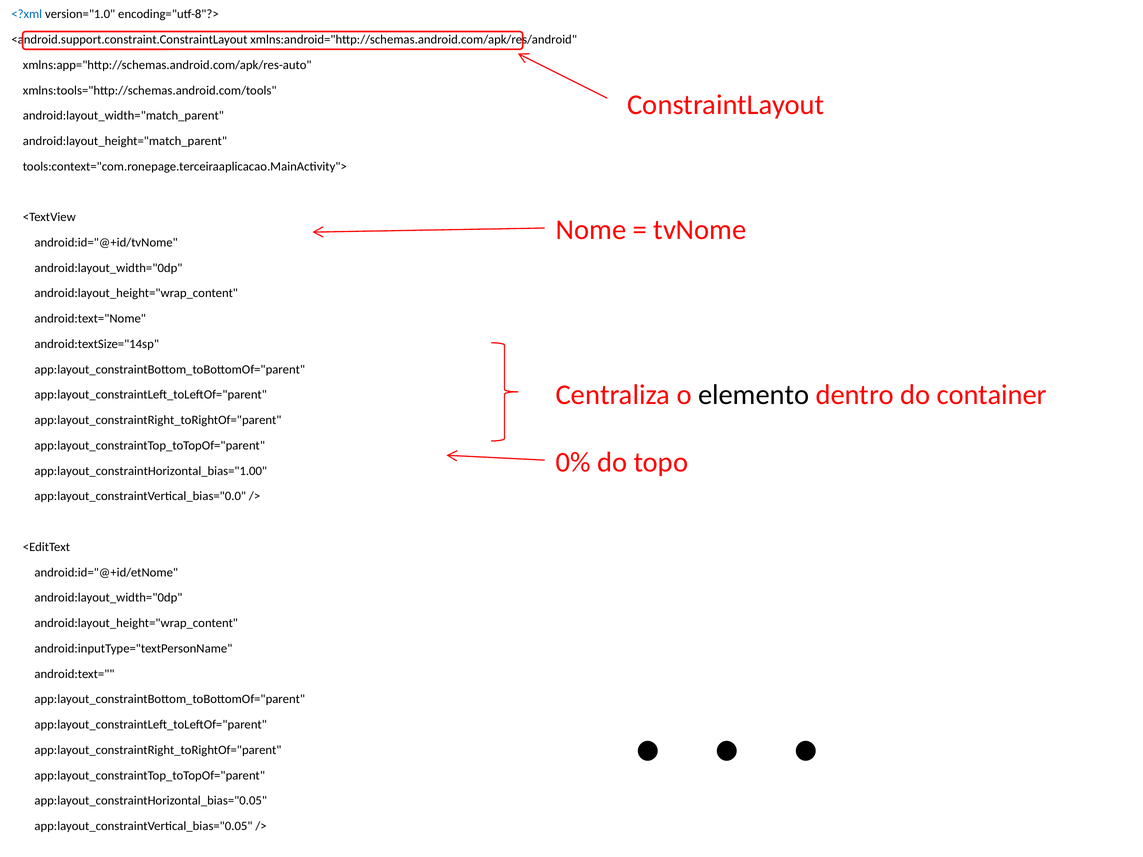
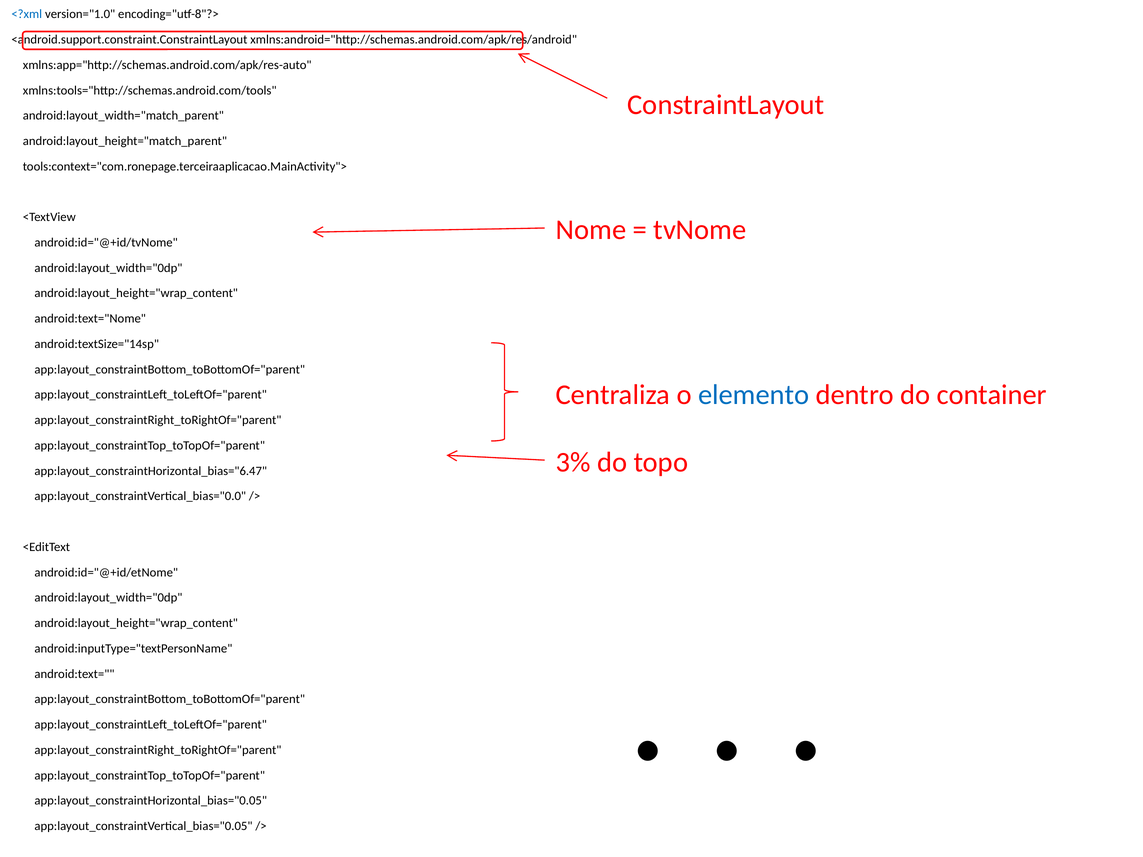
elemento colour: black -> blue
0%: 0% -> 3%
app:layout_constraintHorizontal_bias="1.00: app:layout_constraintHorizontal_bias="1.00 -> app:layout_constraintHorizontal_bias="6.47
